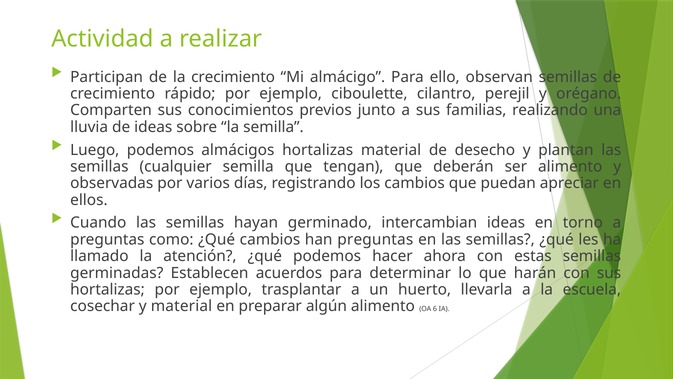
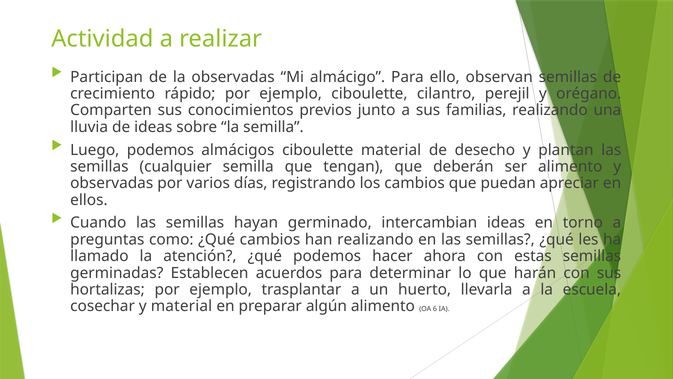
la crecimiento: crecimiento -> observadas
almácigos hortalizas: hortalizas -> ciboulette
han preguntas: preguntas -> realizando
